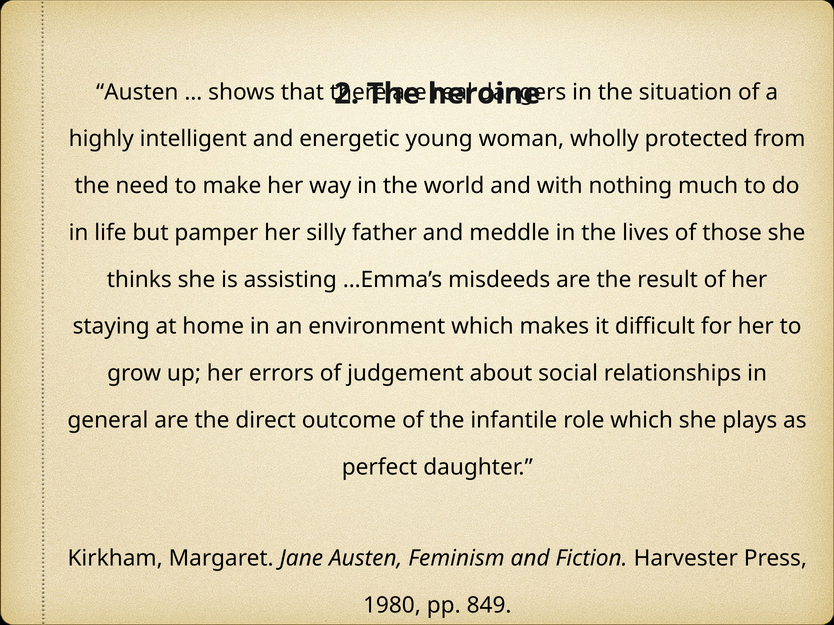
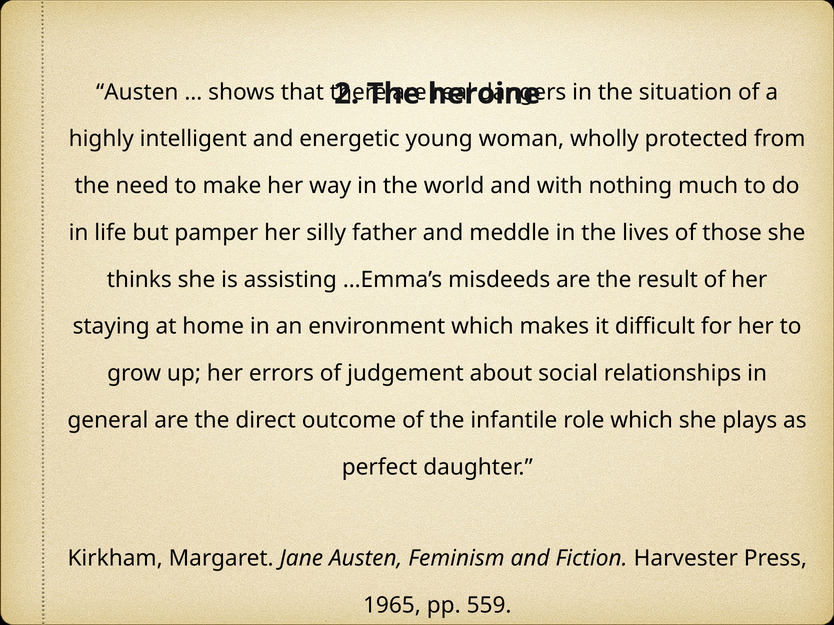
1980: 1980 -> 1965
849: 849 -> 559
